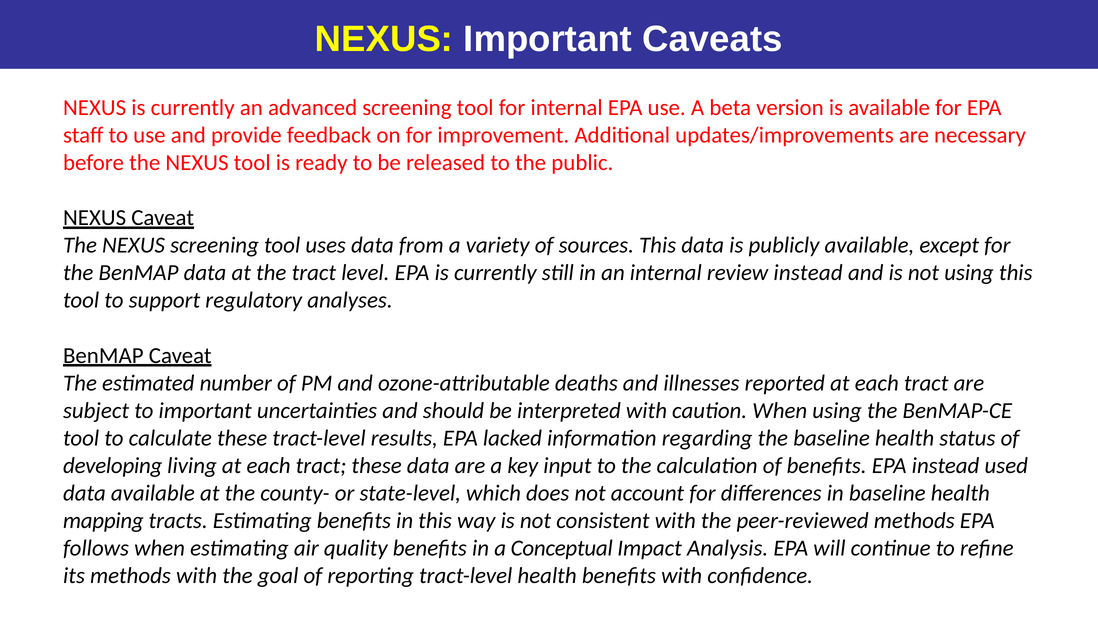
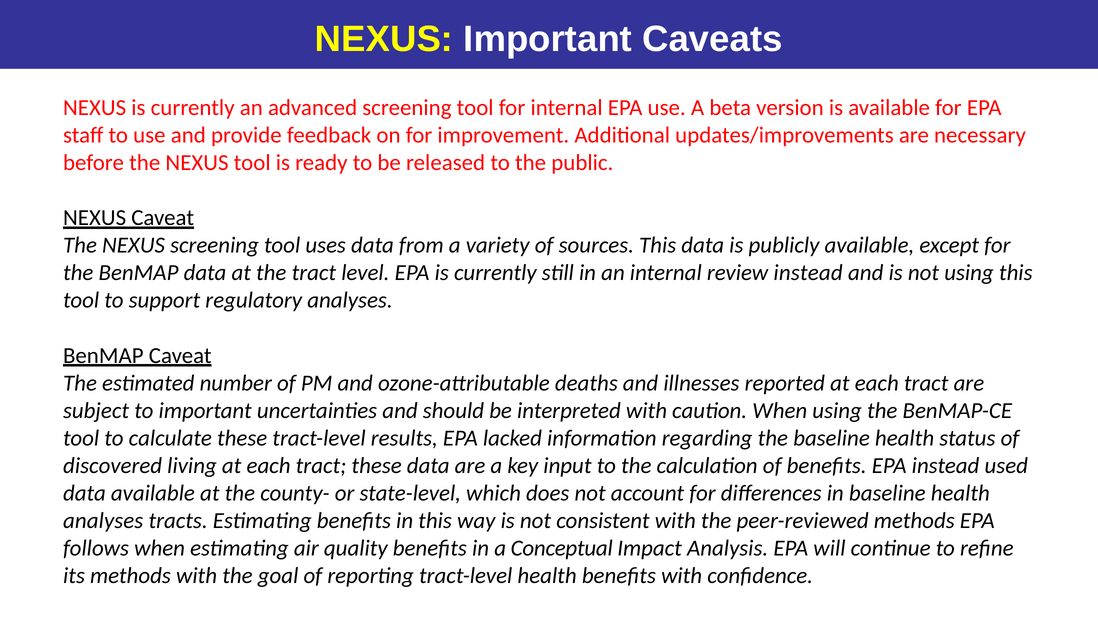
developing: developing -> discovered
mapping at (103, 520): mapping -> analyses
